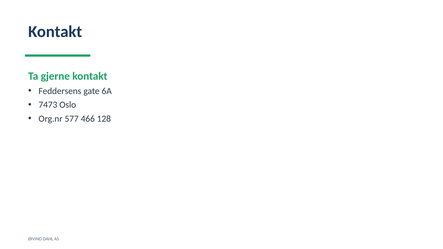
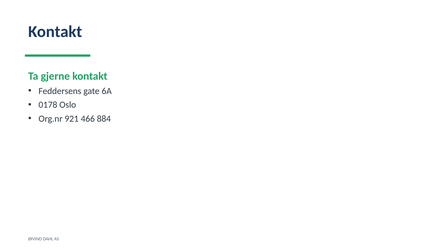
7473: 7473 -> 0178
577: 577 -> 921
128: 128 -> 884
